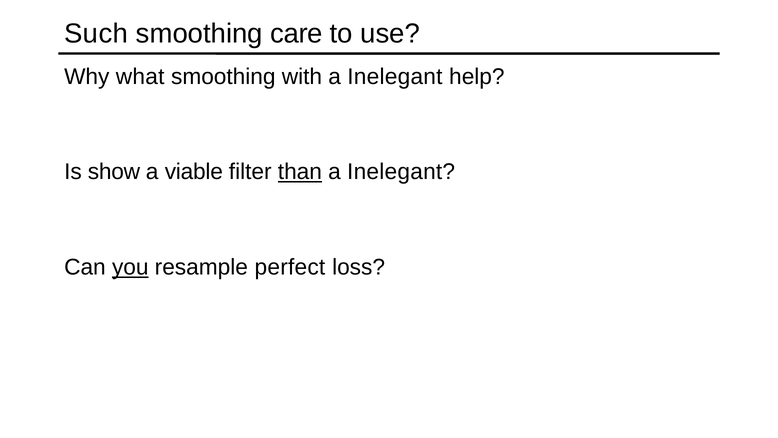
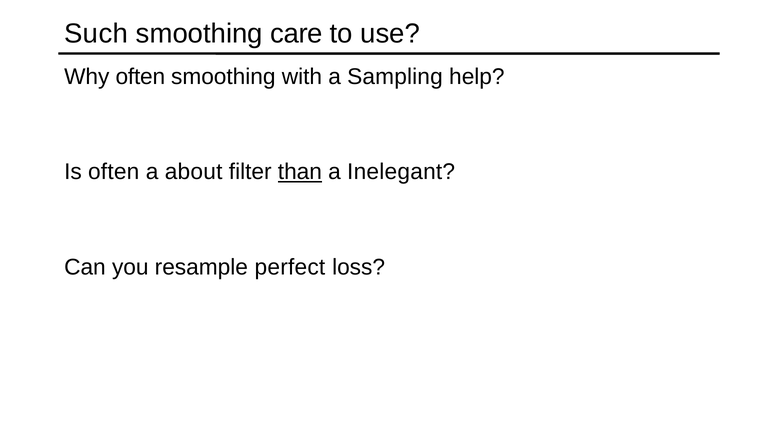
Why what: what -> often
with a Inelegant: Inelegant -> Sampling
Is show: show -> often
viable: viable -> about
you underline: present -> none
